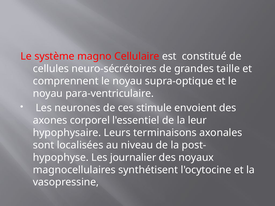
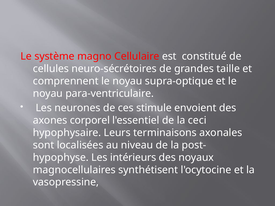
leur: leur -> ceci
journalier: journalier -> intérieurs
